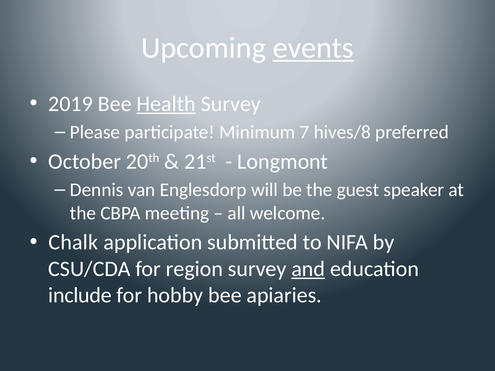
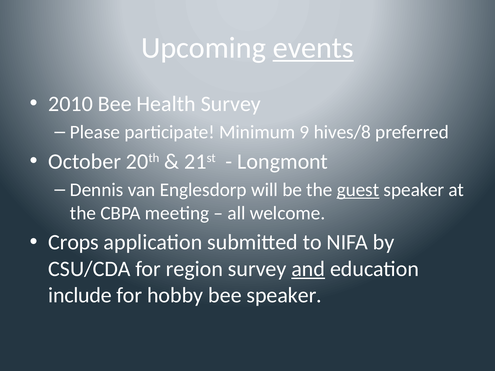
2019: 2019 -> 2010
Health underline: present -> none
7: 7 -> 9
guest underline: none -> present
Chalk: Chalk -> Crops
bee apiaries: apiaries -> speaker
